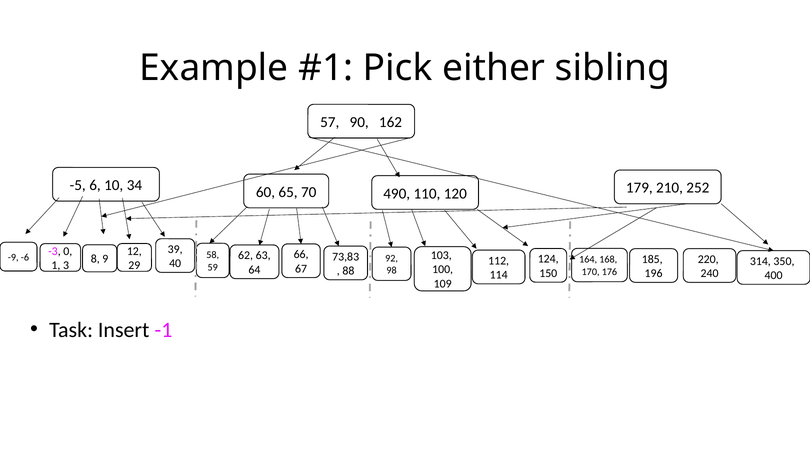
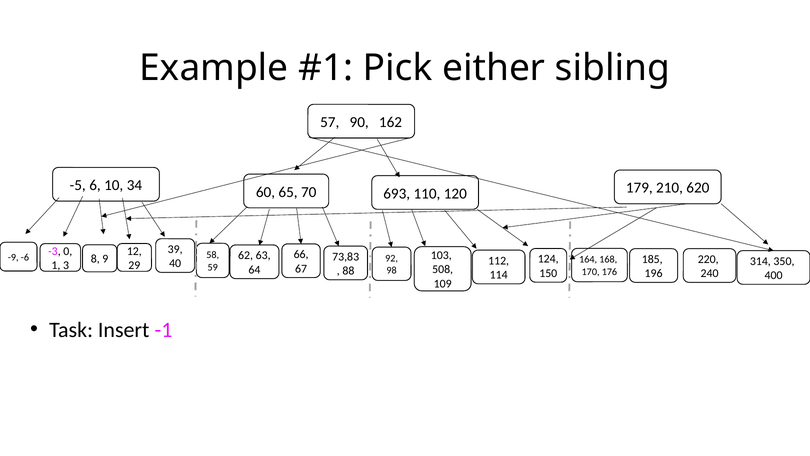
490: 490 -> 693
252: 252 -> 620
100: 100 -> 508
